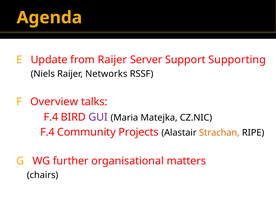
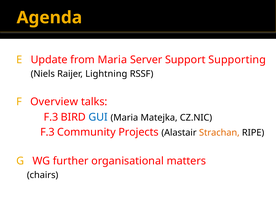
from Raijer: Raijer -> Maria
Networks: Networks -> Lightning
F.4 at (51, 117): F.4 -> F.3
GUI colour: purple -> blue
F.4 at (47, 132): F.4 -> F.3
